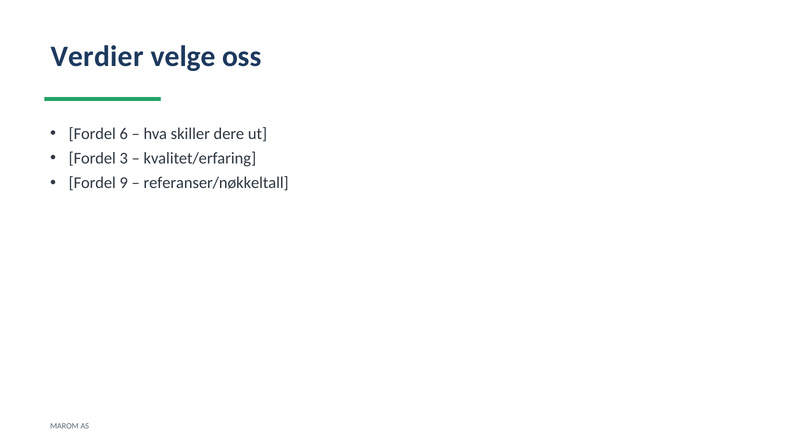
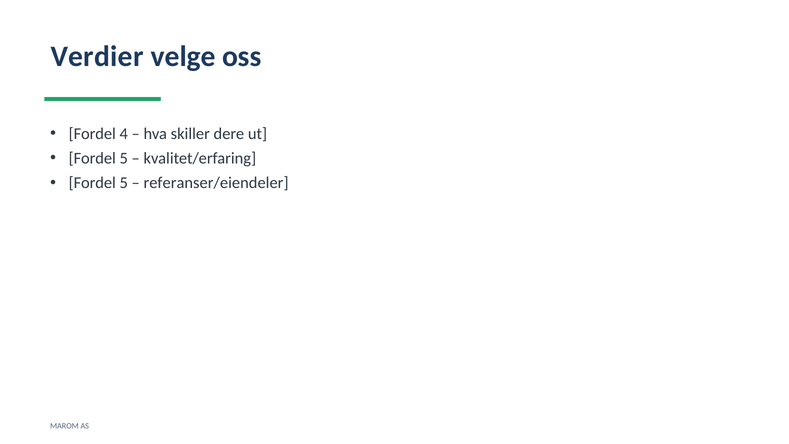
6: 6 -> 4
3 at (124, 158): 3 -> 5
9 at (124, 183): 9 -> 5
referanser/nøkkeltall: referanser/nøkkeltall -> referanser/eiendeler
